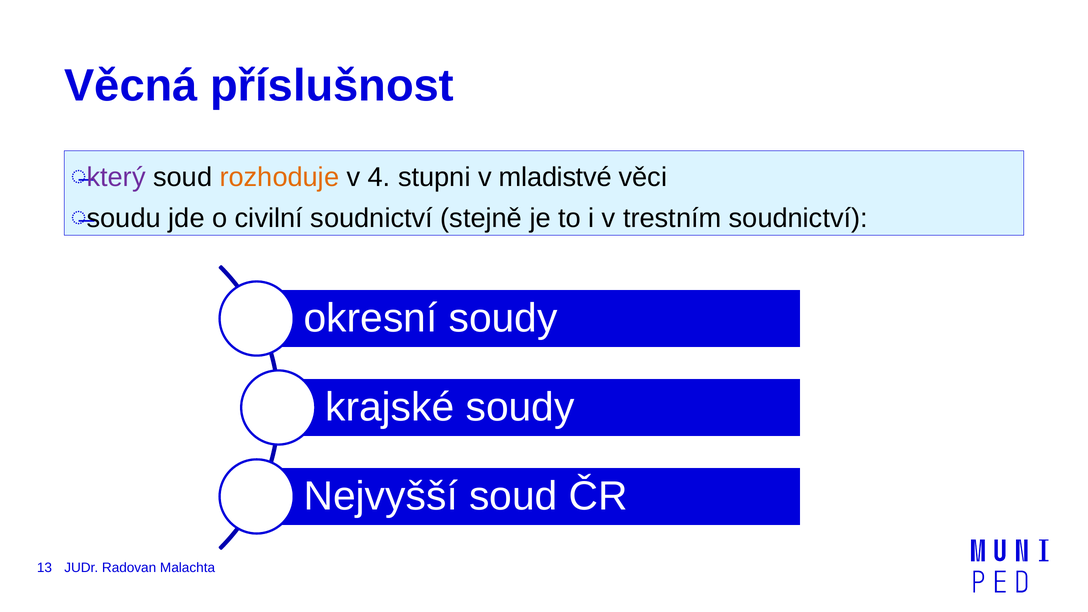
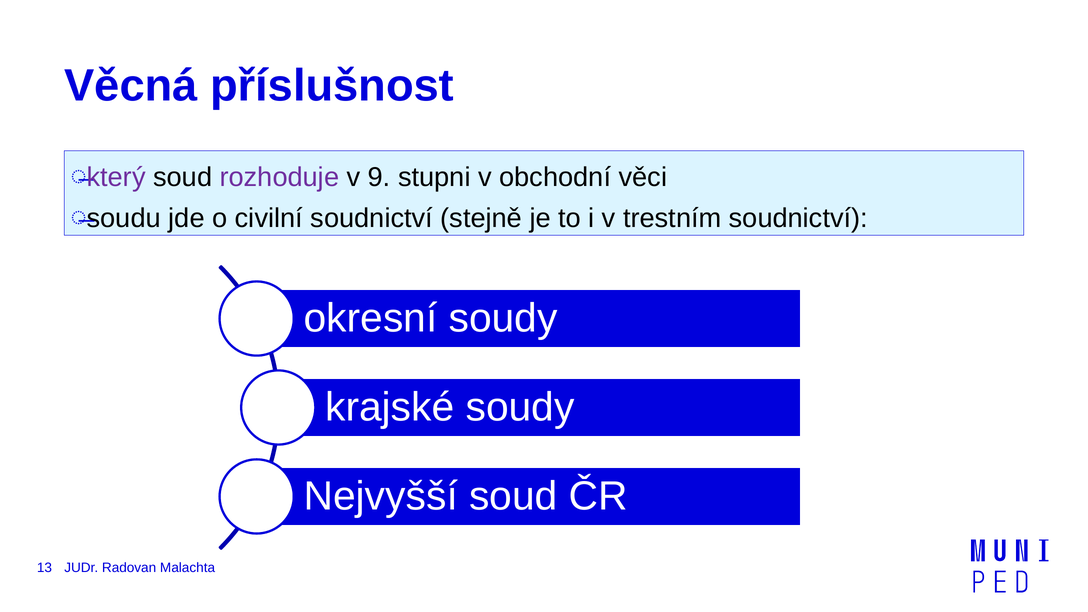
rozhoduje colour: orange -> purple
4: 4 -> 9
mladistvé: mladistvé -> obchodní
